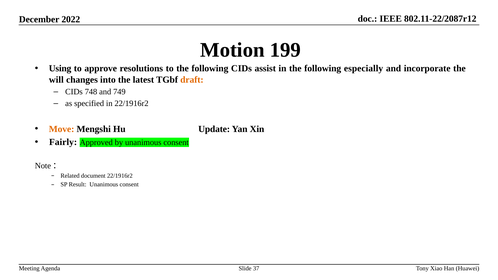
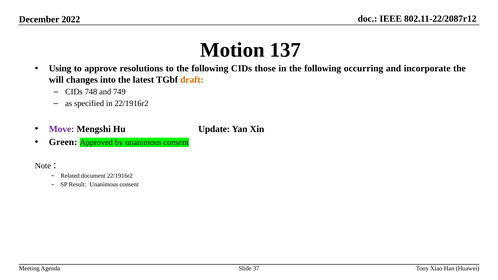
199: 199 -> 137
assist: assist -> those
especially: especially -> occurring
Move colour: orange -> purple
Fairly: Fairly -> Green
